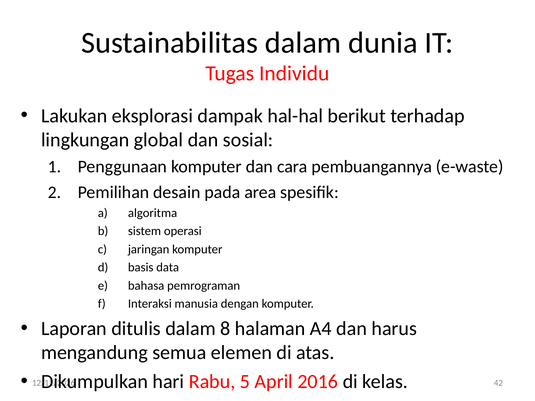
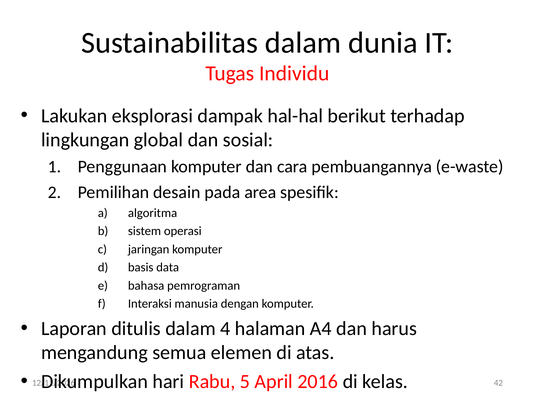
8: 8 -> 4
